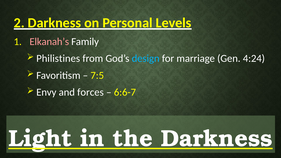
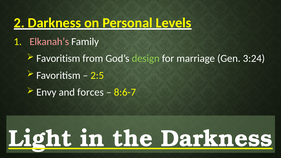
Philistines at (58, 59): Philistines -> Favoritism
design colour: light blue -> light green
4:24: 4:24 -> 3:24
7:5: 7:5 -> 2:5
6:6-7: 6:6-7 -> 8:6-7
